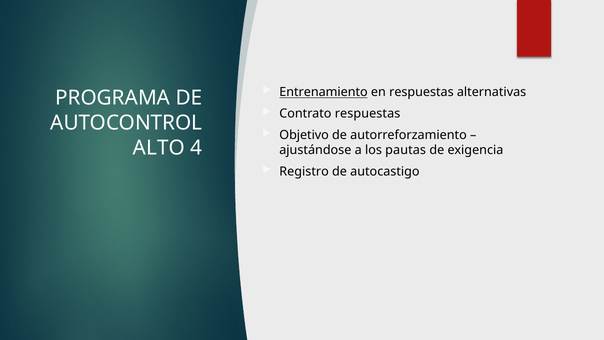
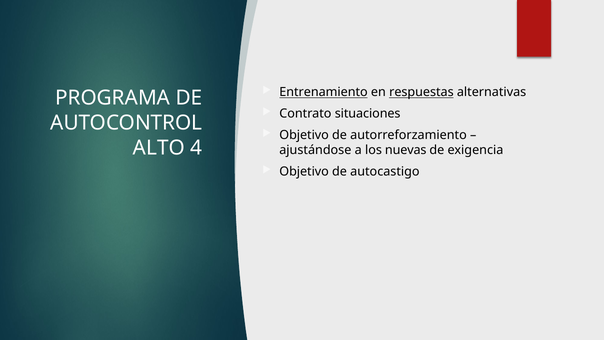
respuestas at (421, 92) underline: none -> present
Contrato respuestas: respuestas -> situaciones
pautas: pautas -> nuevas
Registro at (304, 172): Registro -> Objetivo
